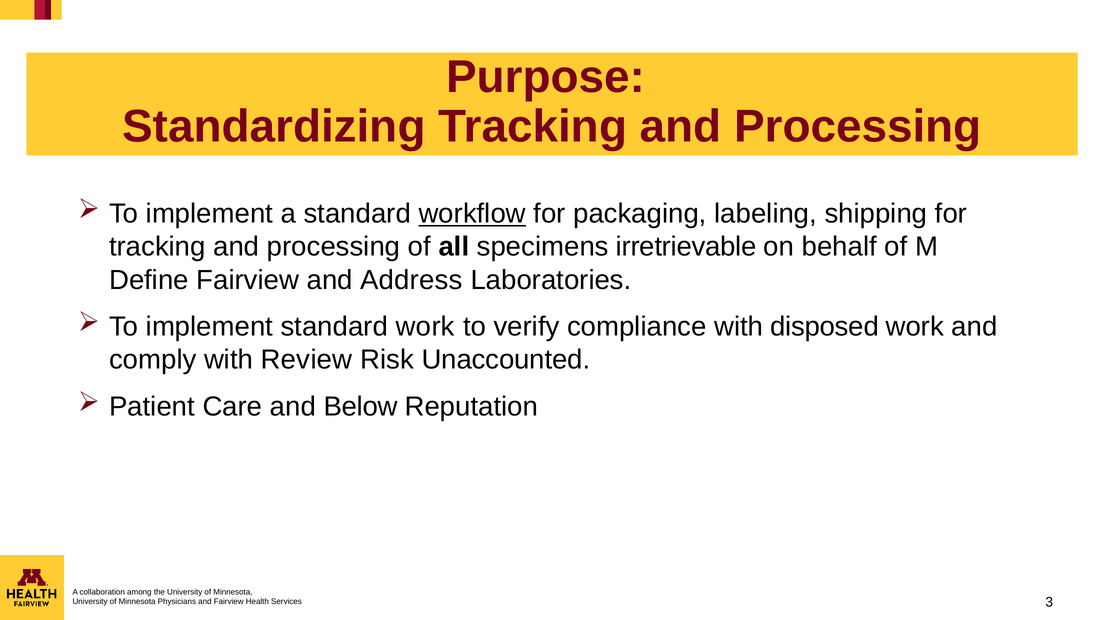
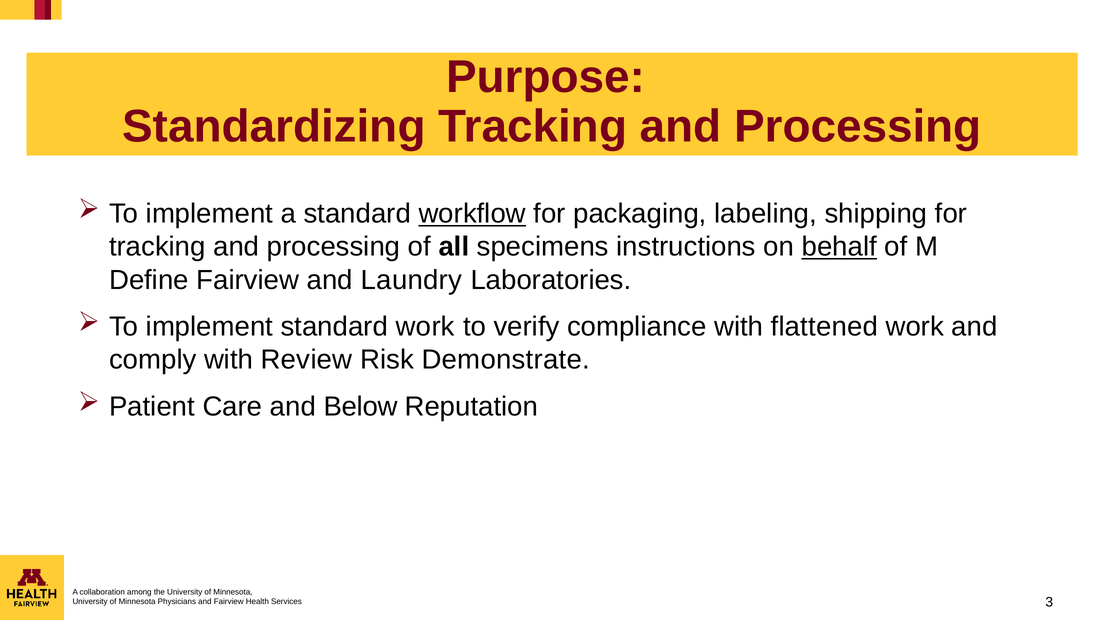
irretrievable: irretrievable -> instructions
behalf underline: none -> present
Address: Address -> Laundry
disposed: disposed -> flattened
Unaccounted: Unaccounted -> Demonstrate
